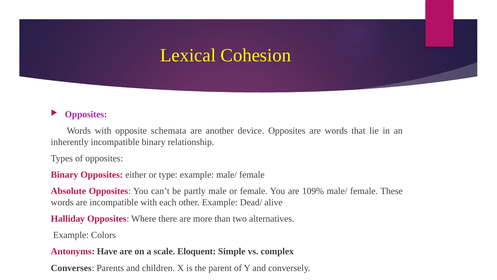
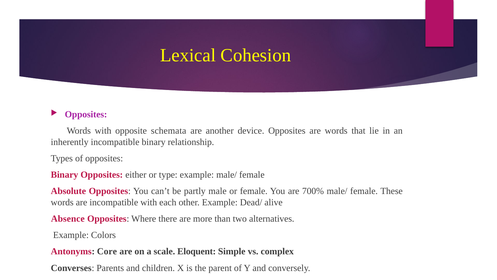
109%: 109% -> 700%
Halliday: Halliday -> Absence
Have: Have -> Core
